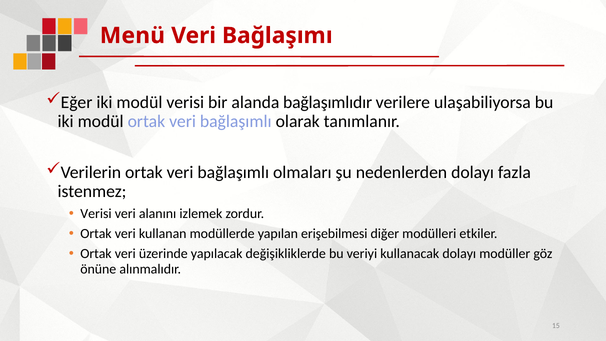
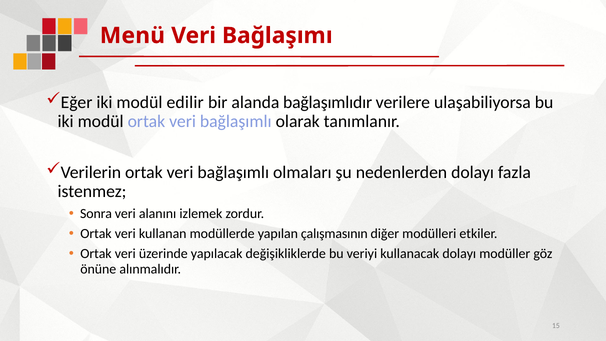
modül verisi: verisi -> edilir
Verisi at (96, 213): Verisi -> Sonra
erişebilmesi: erişebilmesi -> çalışmasının
